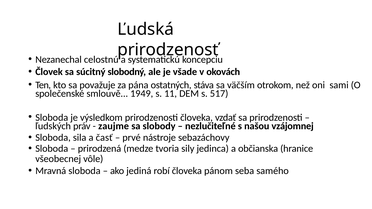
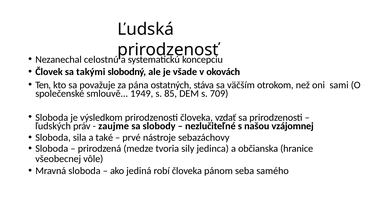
súcitný: súcitný -> takými
11: 11 -> 85
517: 517 -> 709
časť: časť -> také
